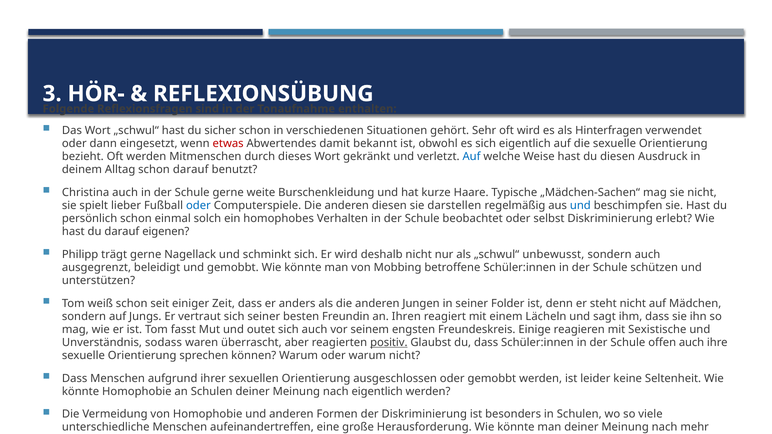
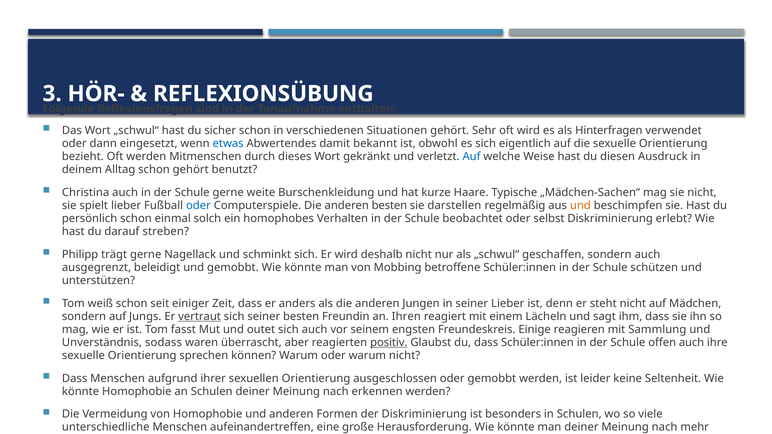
etwas colour: red -> blue
schon darauf: darauf -> gehört
anderen diesen: diesen -> besten
und at (580, 205) colour: blue -> orange
eigenen: eigenen -> streben
unbewusst: unbewusst -> geschaffen
seiner Folder: Folder -> Lieber
vertraut underline: none -> present
Sexistische: Sexistische -> Sammlung
nach eigentlich: eigentlich -> erkennen
